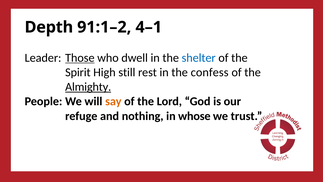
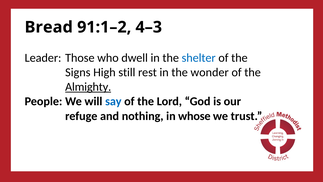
Depth: Depth -> Bread
4–1: 4–1 -> 4–3
Those underline: present -> none
Spirit: Spirit -> Signs
confess: confess -> wonder
say colour: orange -> blue
